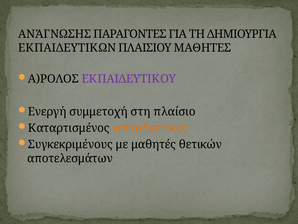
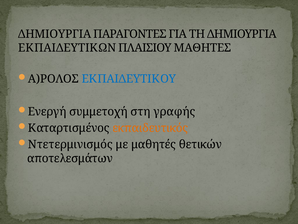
ΑΝΆΓΝΩΣΗΣ at (55, 34): ΑΝΆΓΝΩΣΗΣ -> ΔΗΜΙΟΥΡΓΙΑ
ΕΚΠΑΙΔΕΥΤΙΚΟΥ colour: purple -> blue
πλαίσιο: πλαίσιο -> γραφής
Συγκεκριμένους: Συγκεκριμένους -> Ντετερμινισμός
